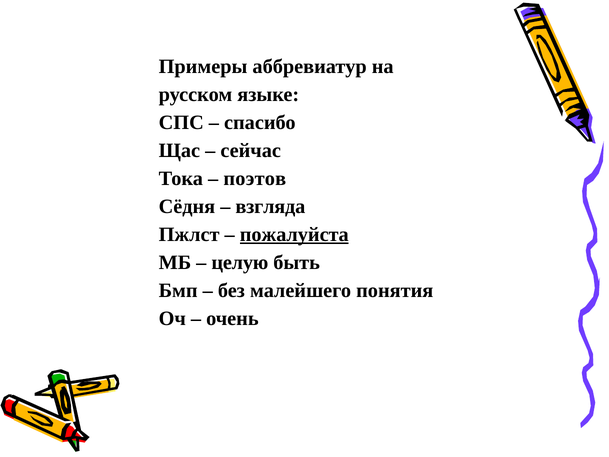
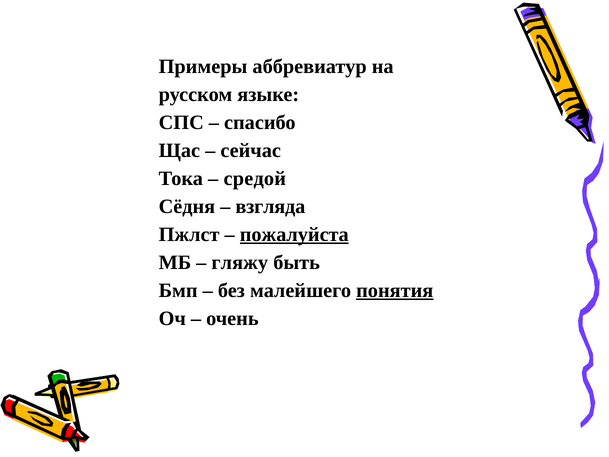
поэтов: поэтов -> средой
целую: целую -> гляжу
понятия underline: none -> present
